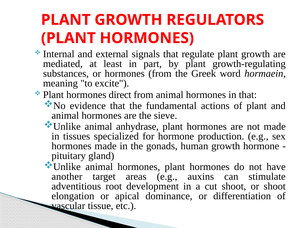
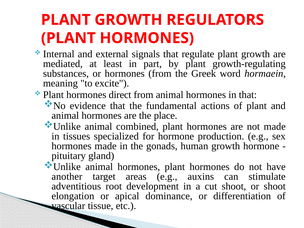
sieve: sieve -> place
anhydrase: anhydrase -> combined
